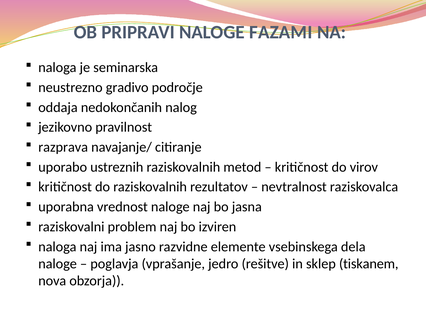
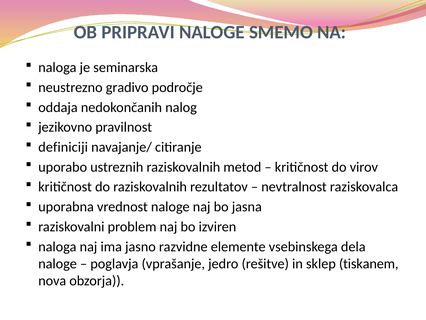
FAZAMI: FAZAMI -> SMEMO
razprava: razprava -> definiciji
